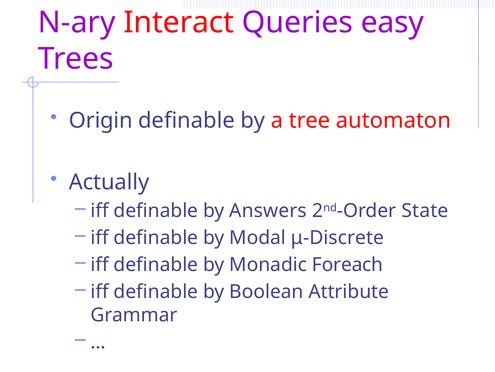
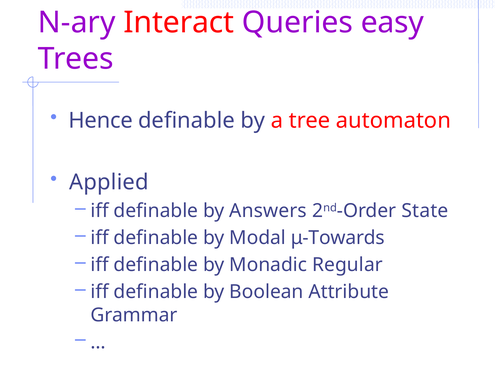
Origin: Origin -> Hence
Actually: Actually -> Applied
μ-Discrete: μ-Discrete -> μ-Towards
Foreach: Foreach -> Regular
